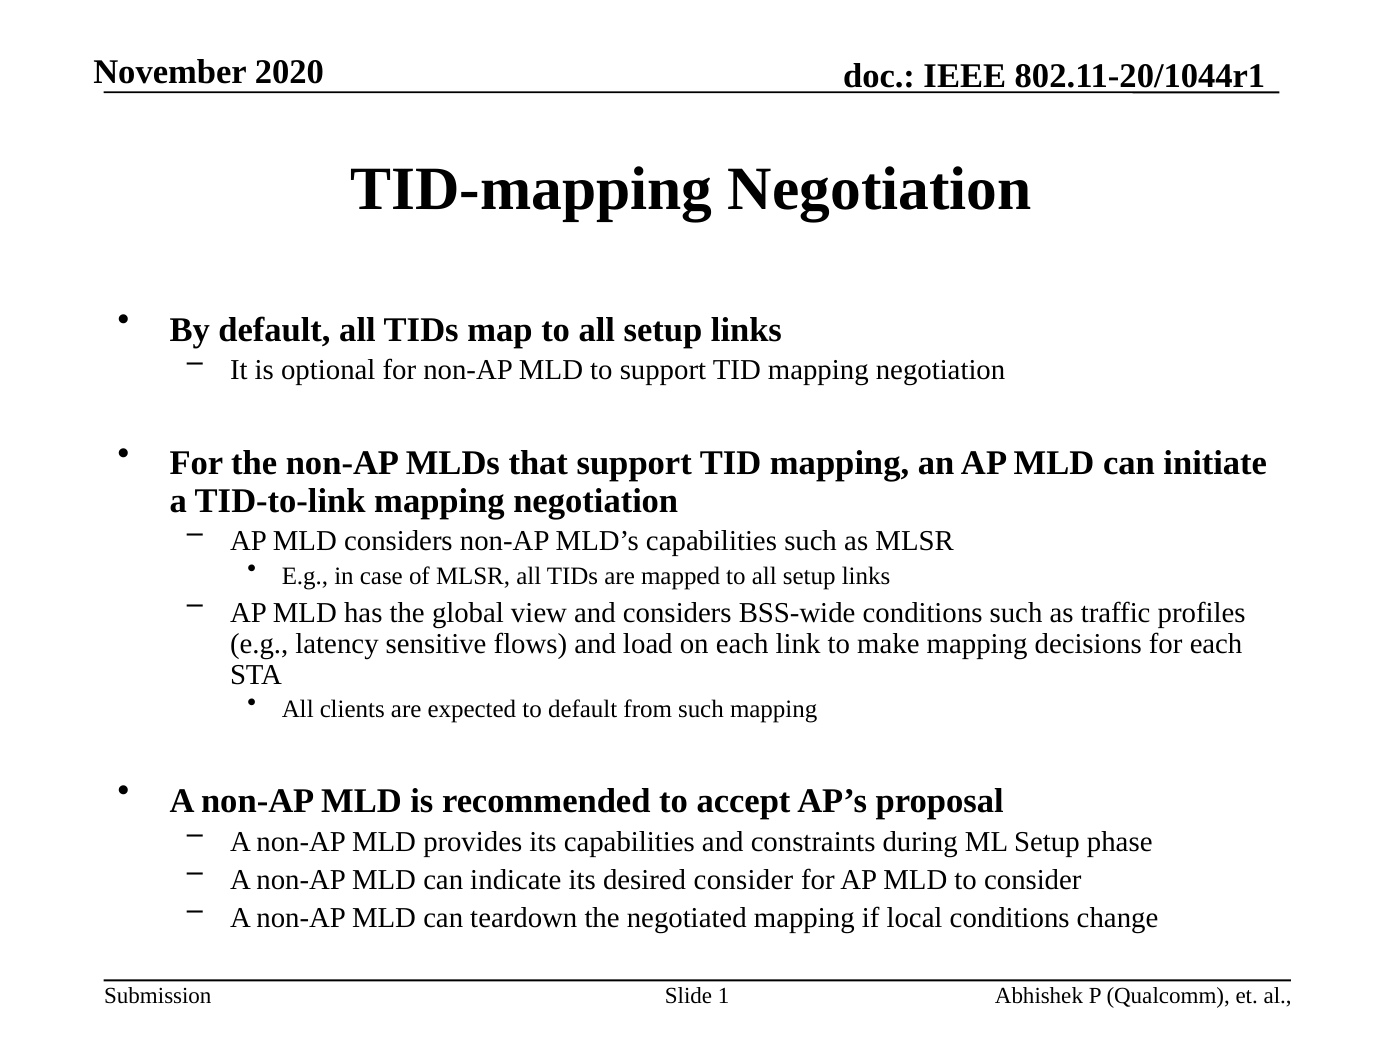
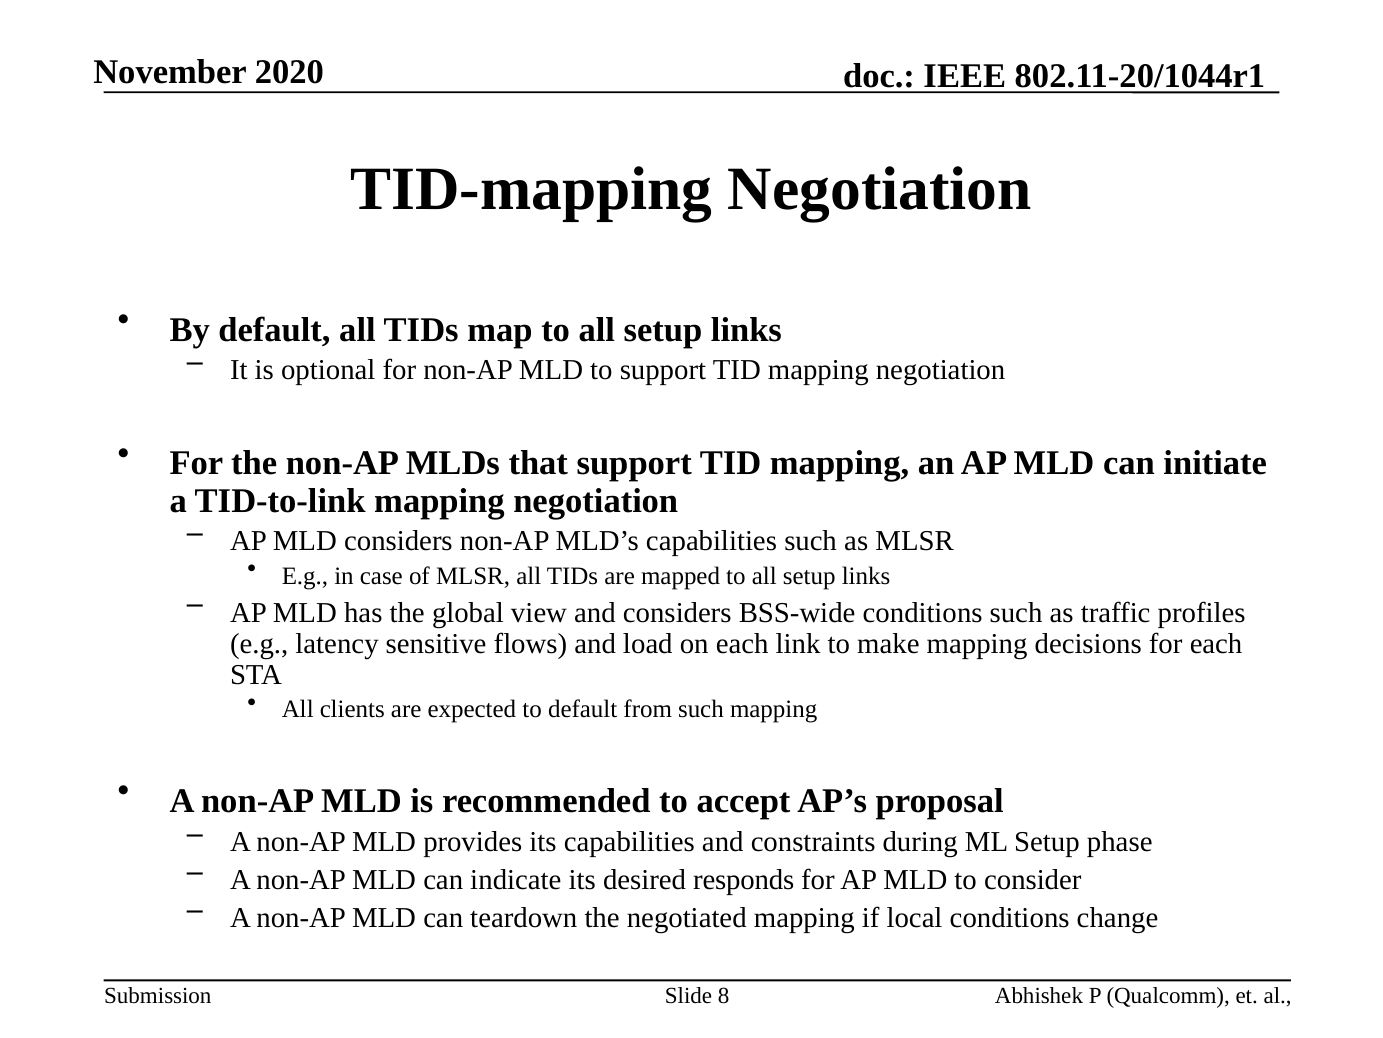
desired consider: consider -> responds
1: 1 -> 8
